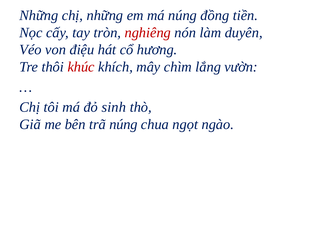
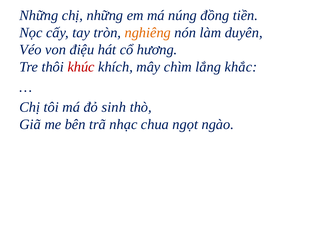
nghiêng colour: red -> orange
vườn: vườn -> khắc
trã núng: núng -> nhạc
